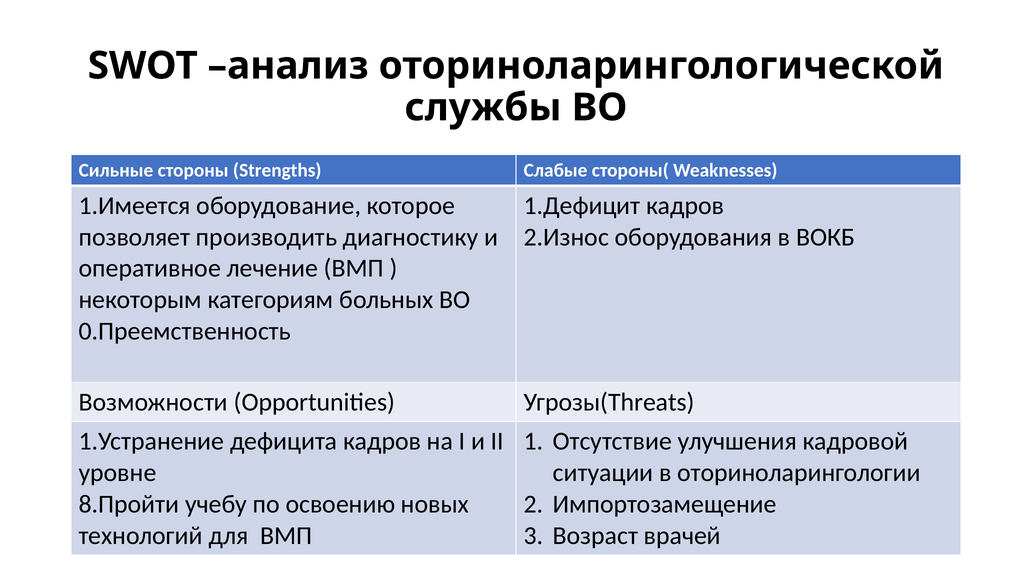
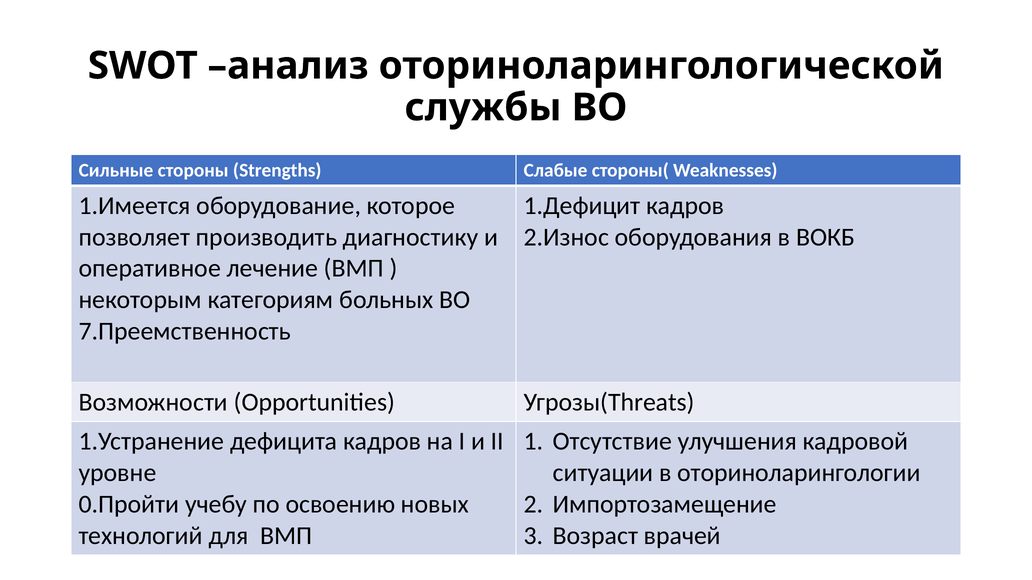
0.Преемственность: 0.Преемственность -> 7.Преемственность
8.Пройти: 8.Пройти -> 0.Пройти
